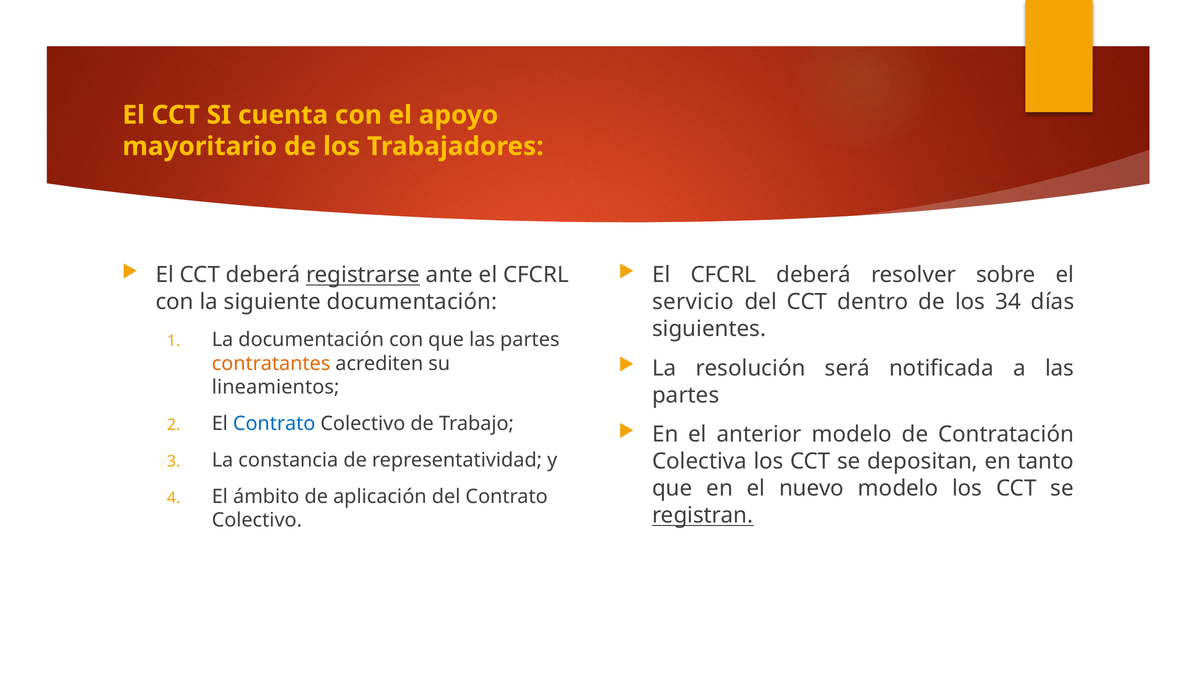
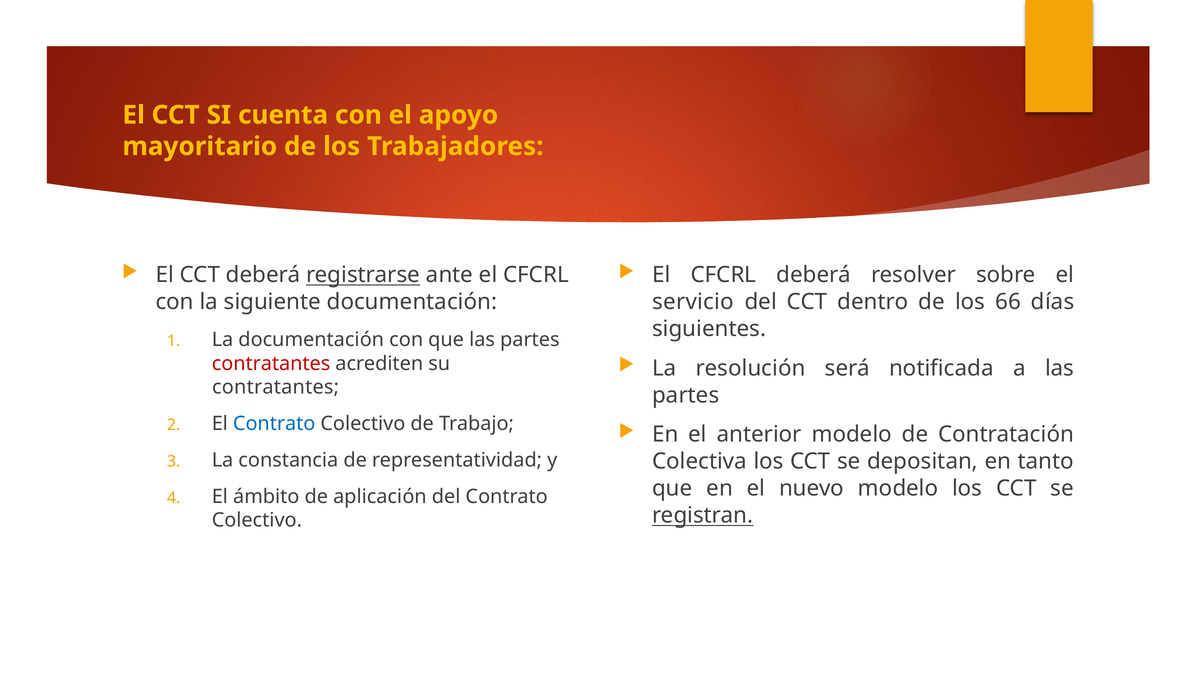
34: 34 -> 66
contratantes at (271, 364) colour: orange -> red
lineamientos at (276, 388): lineamientos -> contratantes
